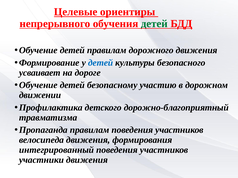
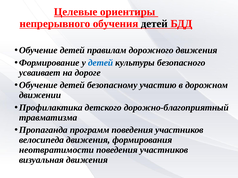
детей at (154, 24) colour: green -> black
Пропаганда правилам: правилам -> программ
интегрированный: интегрированный -> неотвратимости
участники: участники -> визуальная
